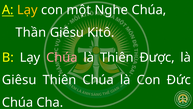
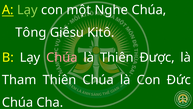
Lạy at (27, 10) colour: yellow -> light green
Thần: Thần -> Tông
Giêsu at (19, 80): Giêsu -> Tham
